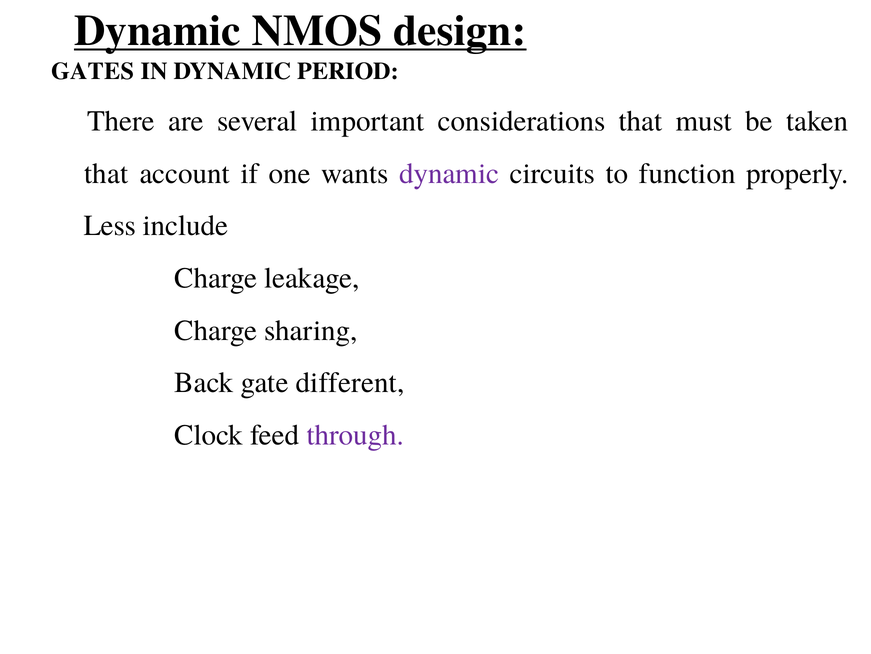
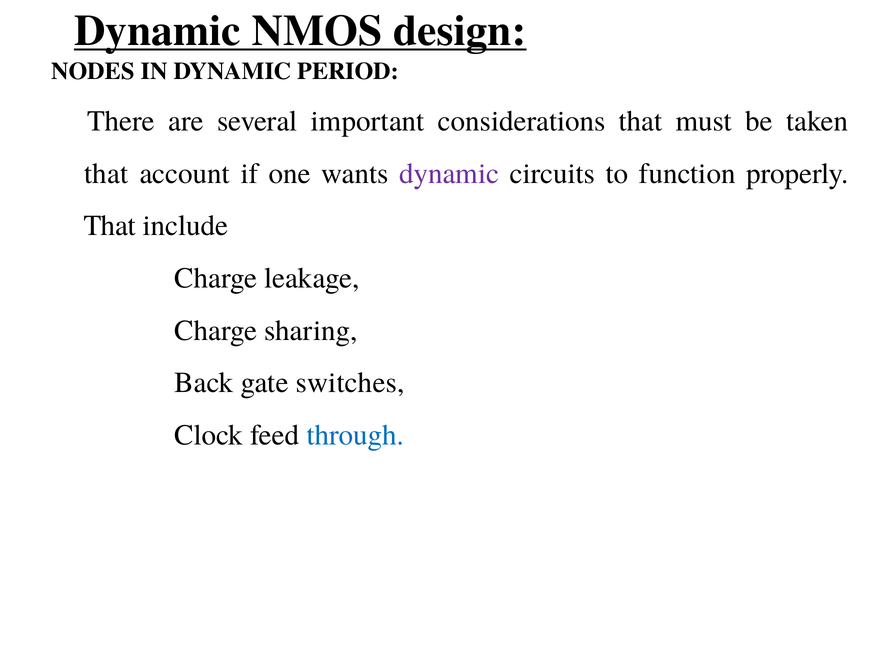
GATES: GATES -> NODES
Less at (110, 226): Less -> That
different: different -> switches
through colour: purple -> blue
